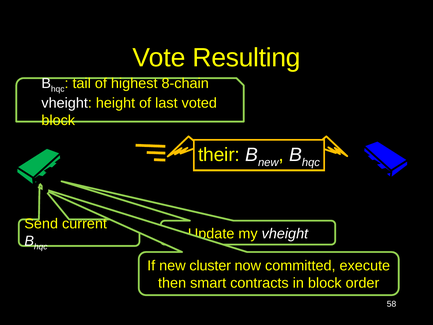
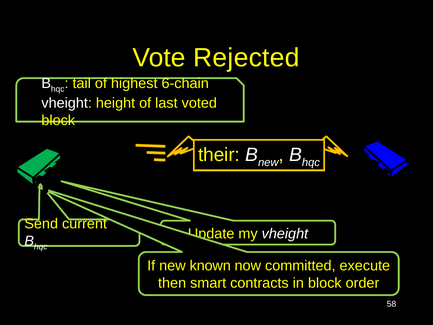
Resulting: Resulting -> Rejected
8-chain: 8-chain -> 6-chain
cluster: cluster -> known
